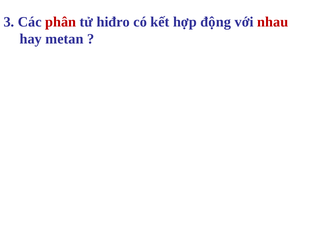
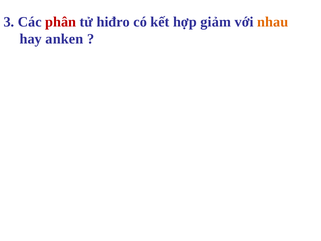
động: động -> giảm
nhau colour: red -> orange
metan: metan -> anken
